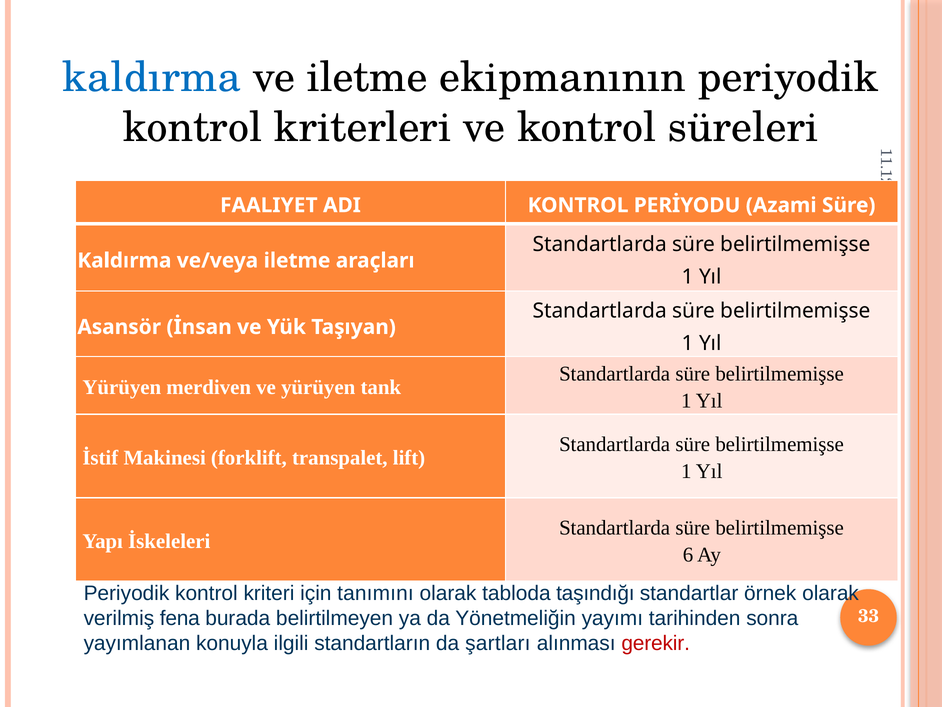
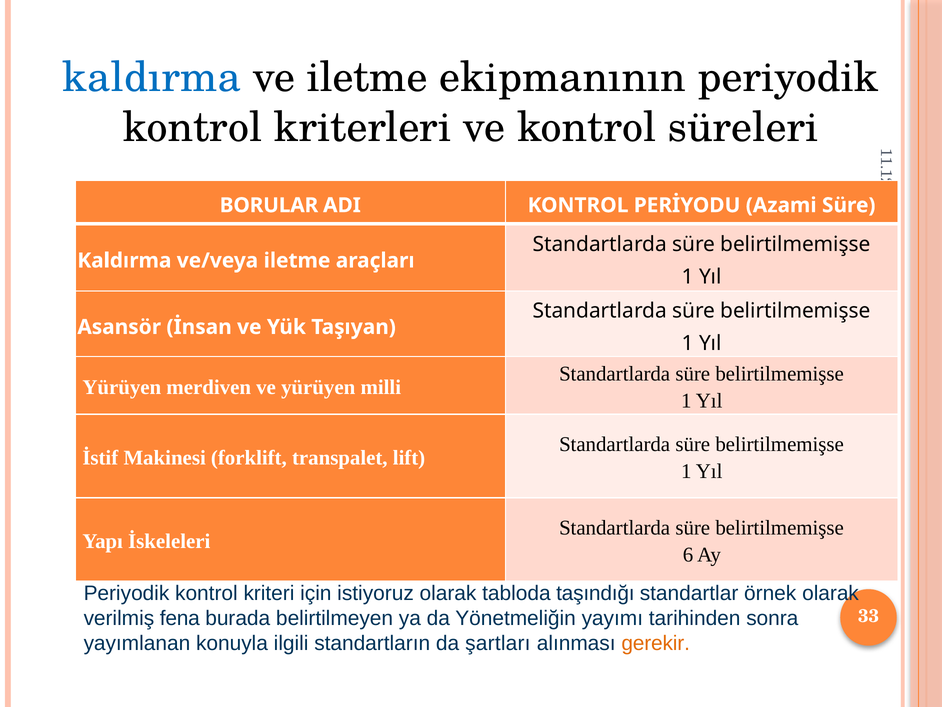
FAALIYET: FAALIYET -> BORULAR
tank: tank -> milli
tanımını: tanımını -> istiyoruz
gerekir colour: red -> orange
